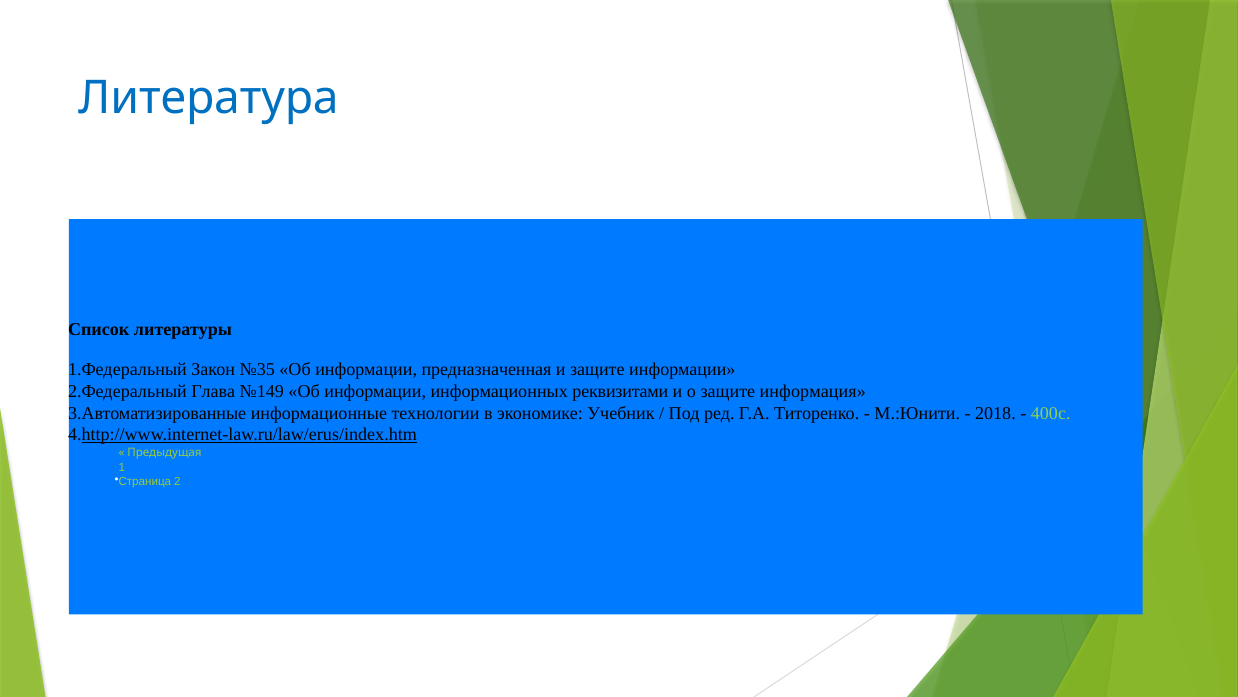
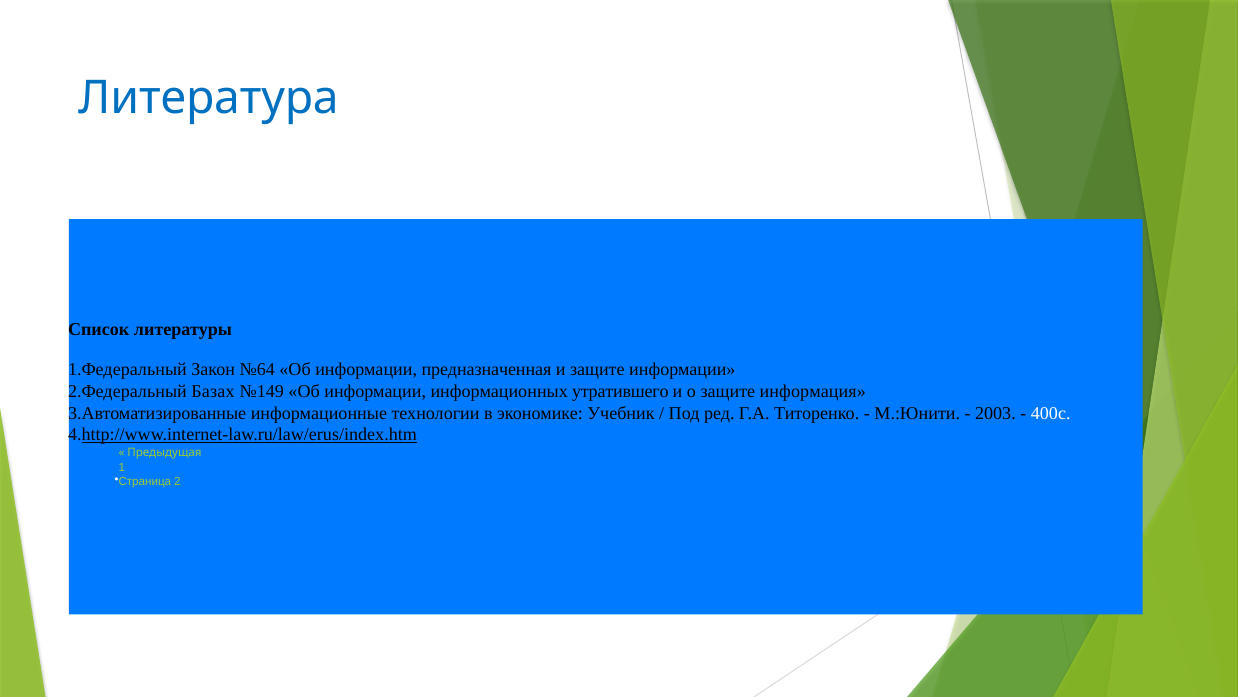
№35: №35 -> №64
Глава: Глава -> Базах
реквизитами: реквизитами -> утратившего
2018: 2018 -> 2003
400с colour: light green -> white
